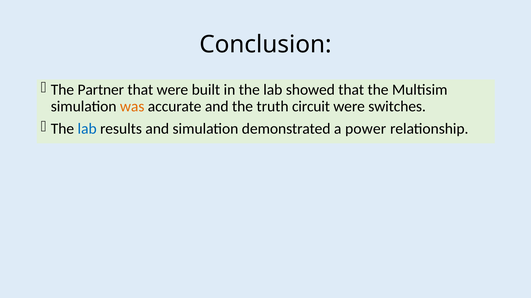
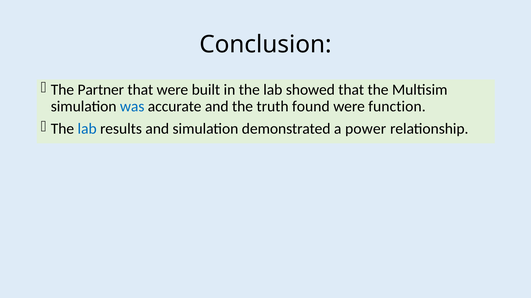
was colour: orange -> blue
circuit: circuit -> found
switches: switches -> function
